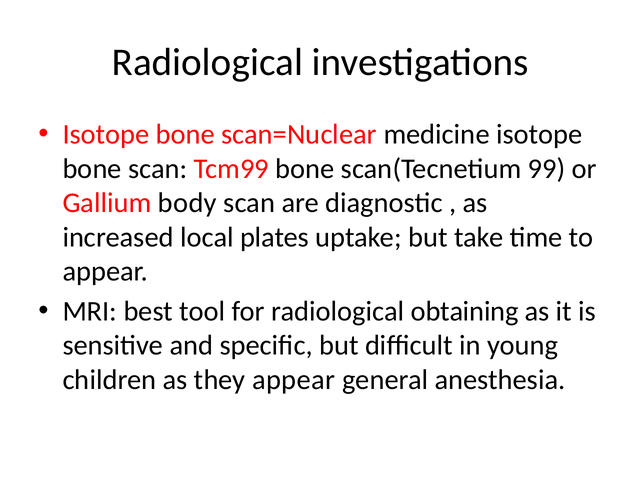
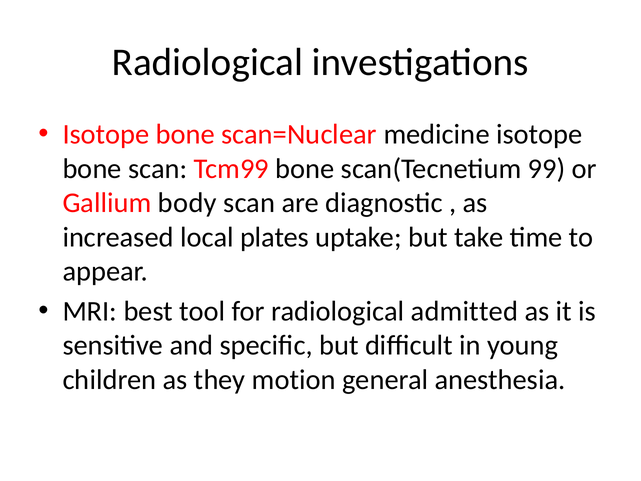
obtaining: obtaining -> admitted
they appear: appear -> motion
